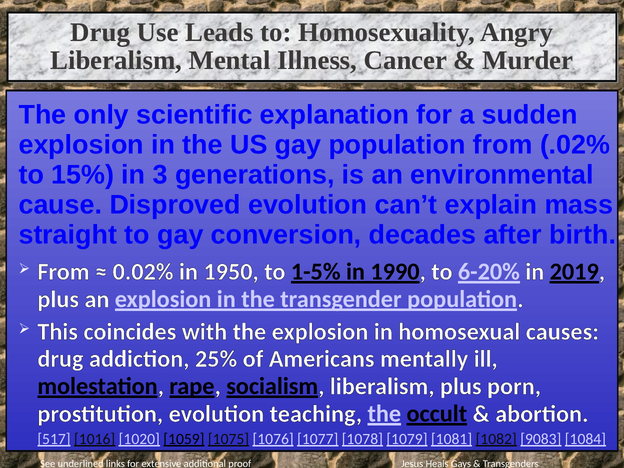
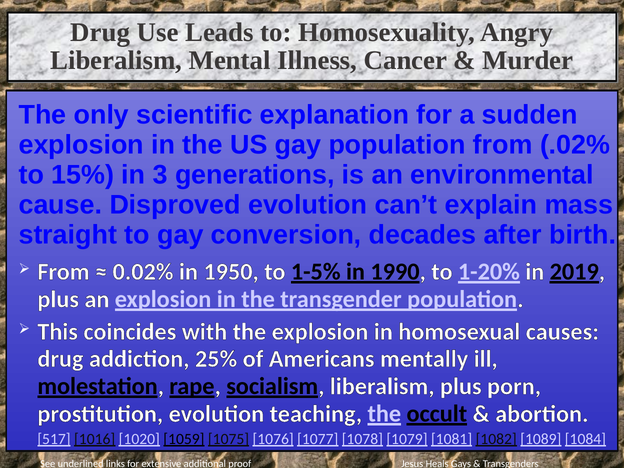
6-20%: 6-20% -> 1-20%
9083: 9083 -> 1089
